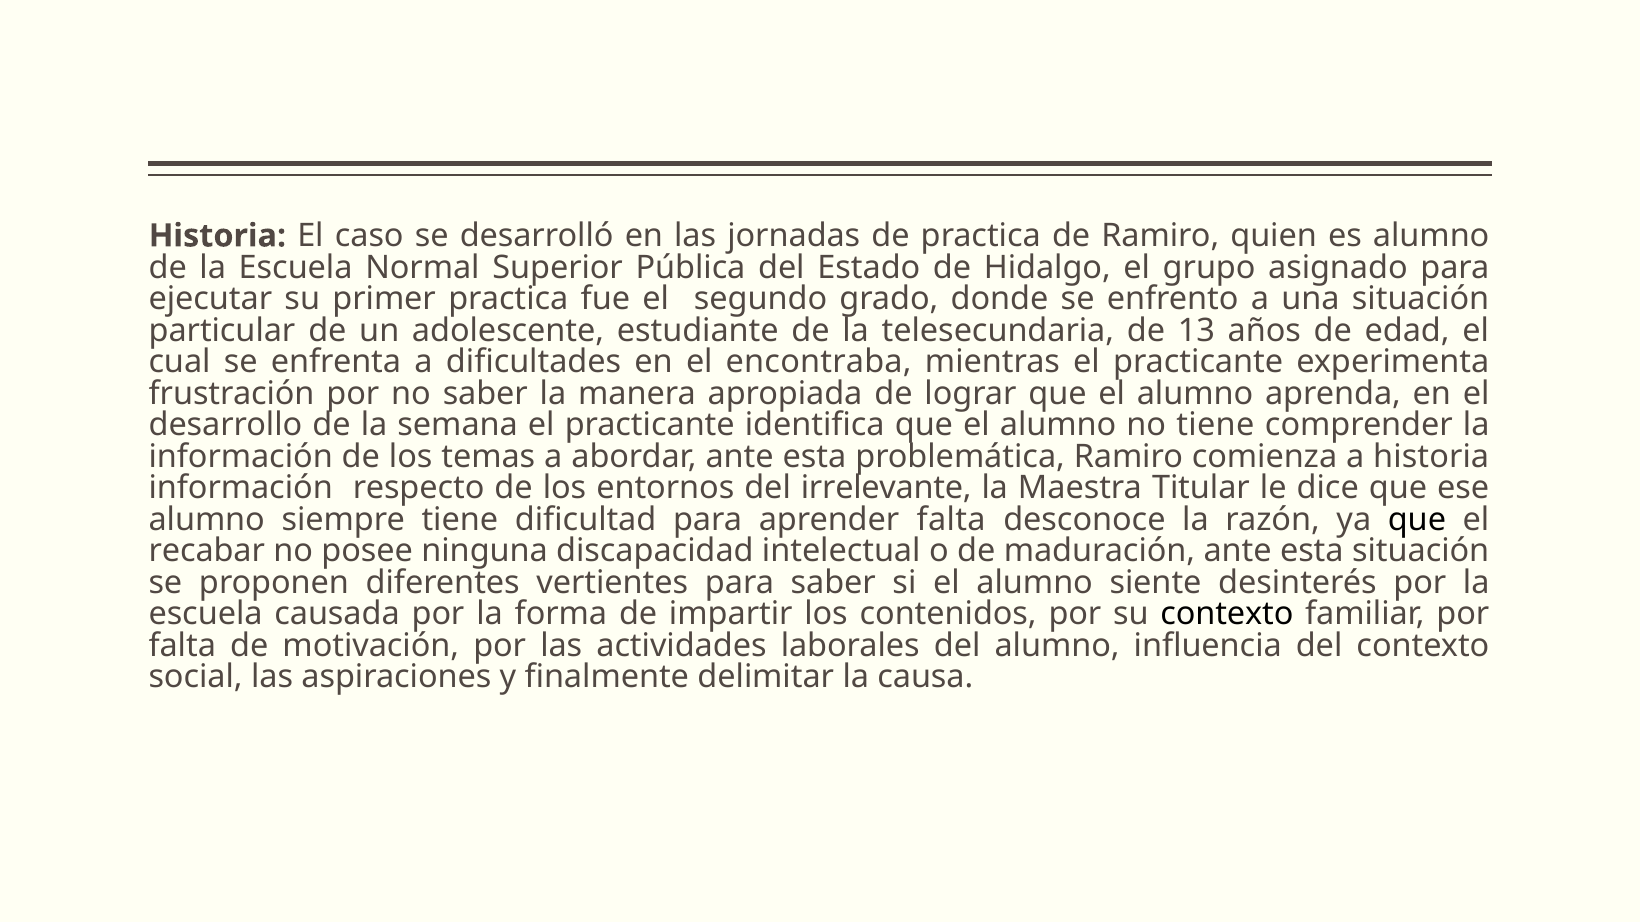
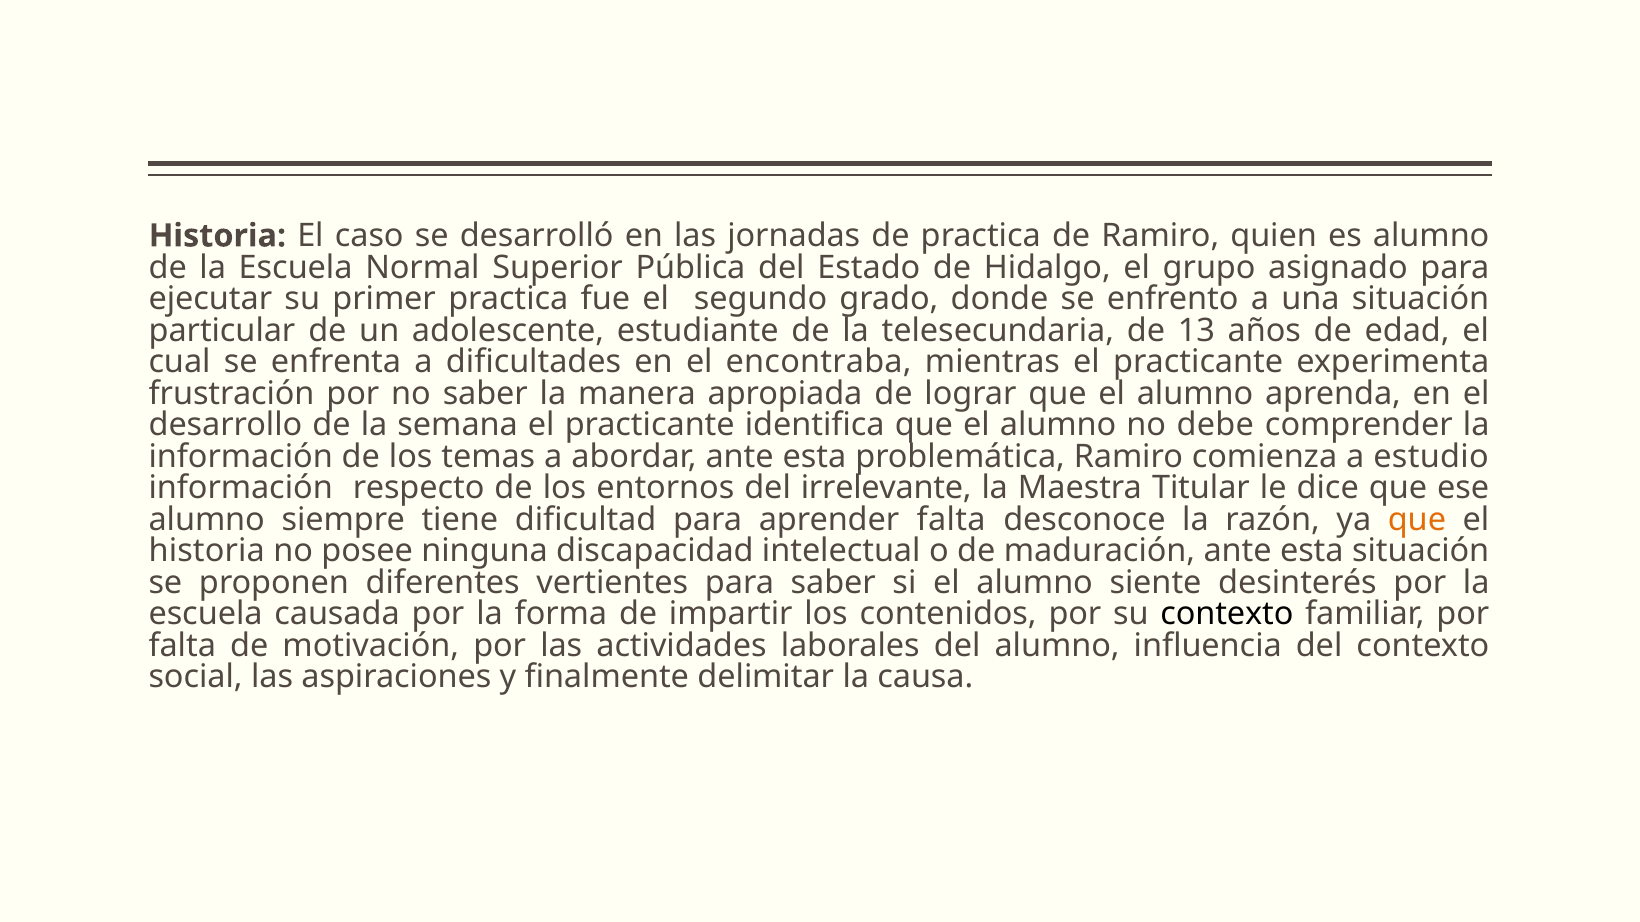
no tiene: tiene -> debe
a historia: historia -> estudio
que at (1417, 520) colour: black -> orange
recabar at (207, 551): recabar -> historia
